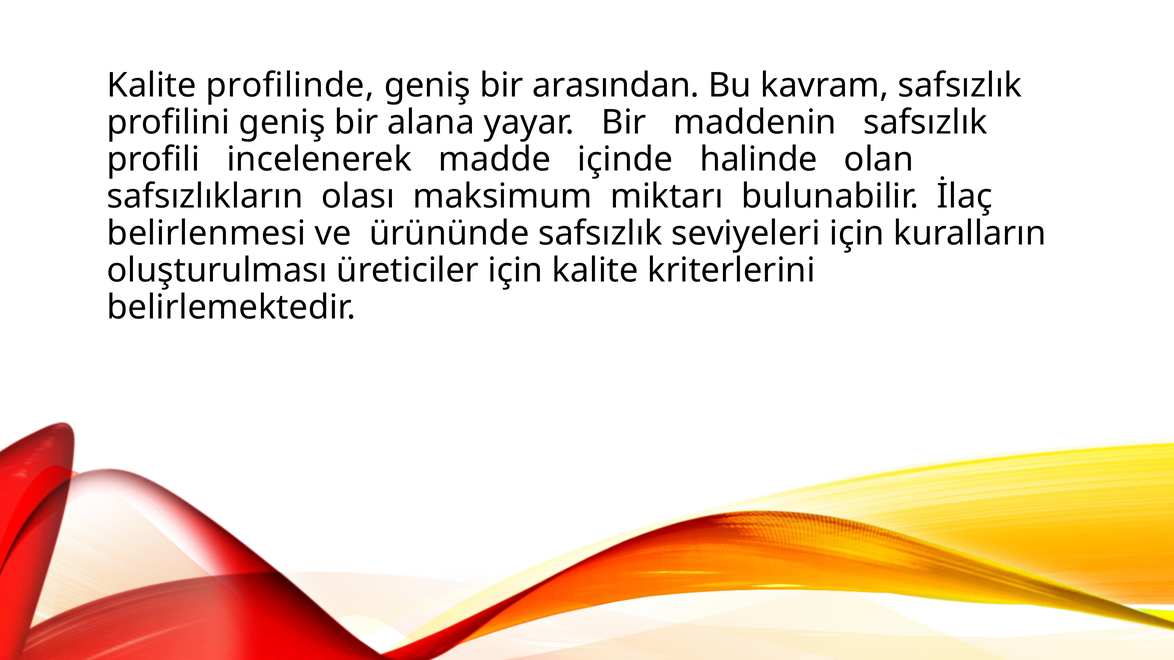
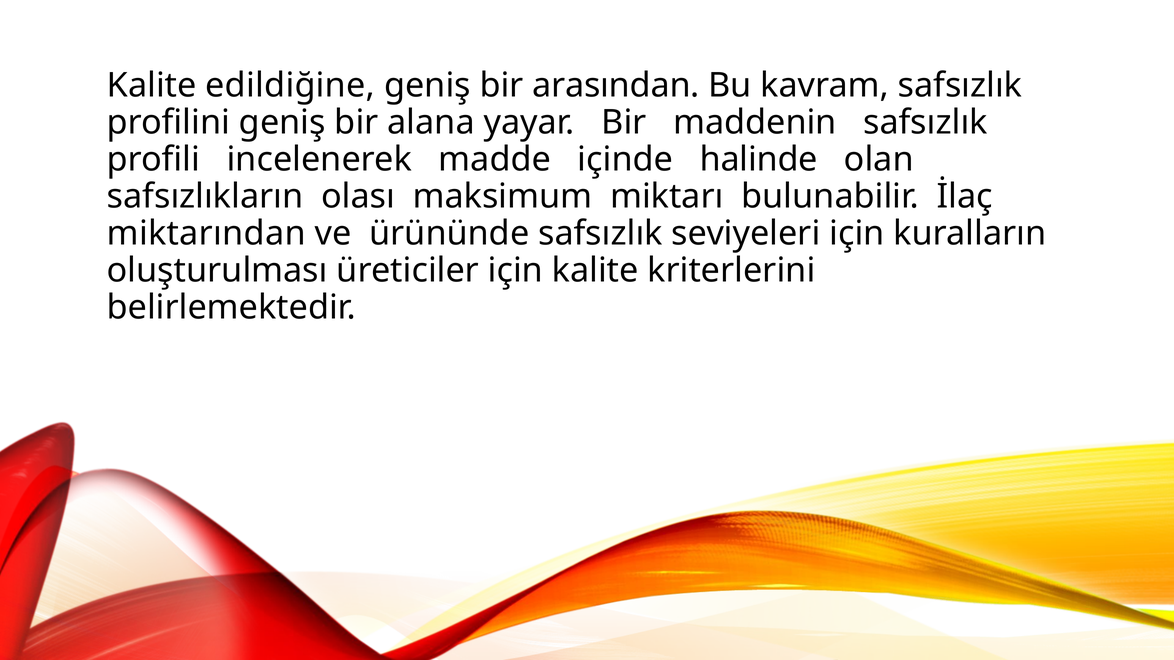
profilinde: profilinde -> edildiğine
belirlenmesi: belirlenmesi -> miktarından
